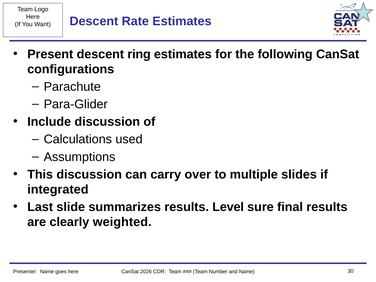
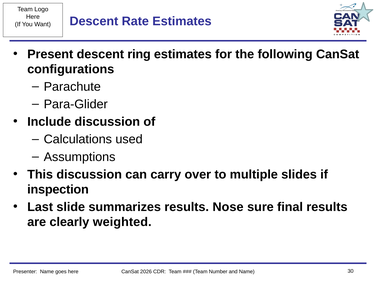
integrated: integrated -> inspection
Level: Level -> Nose
